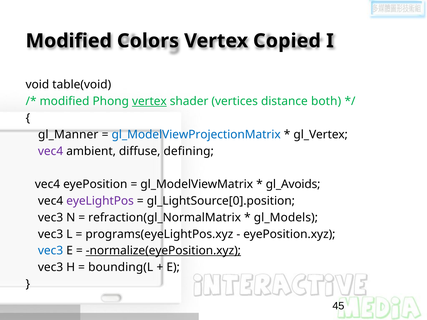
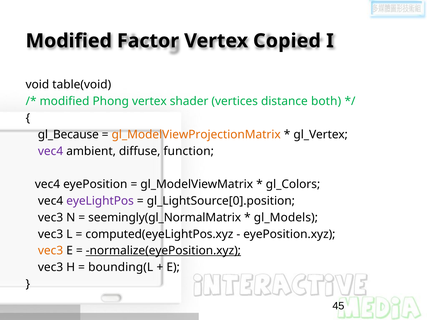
Colors: Colors -> Factor
vertex at (149, 101) underline: present -> none
gl_Manner: gl_Manner -> gl_Because
gl_ModelViewProjectionMatrix colour: blue -> orange
defining: defining -> function
gl_Avoids: gl_Avoids -> gl_Colors
refraction(gl_NormalMatrix: refraction(gl_NormalMatrix -> seemingly(gl_NormalMatrix
programs(eyeLightPos.xyz: programs(eyeLightPos.xyz -> computed(eyeLightPos.xyz
vec3 at (51, 251) colour: blue -> orange
